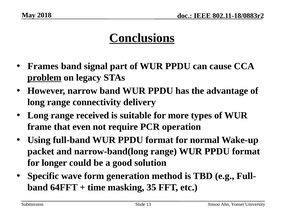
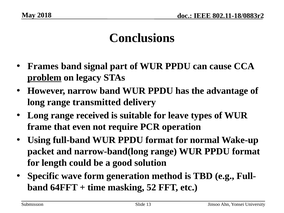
Conclusions underline: present -> none
connectivity: connectivity -> transmitted
more: more -> leave
longer: longer -> length
35: 35 -> 52
